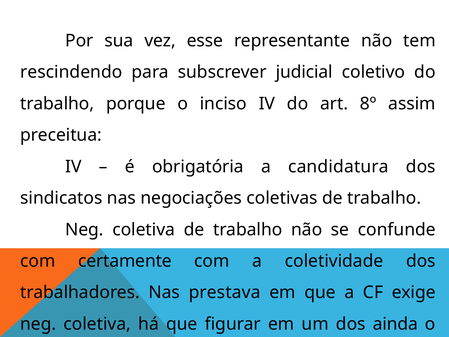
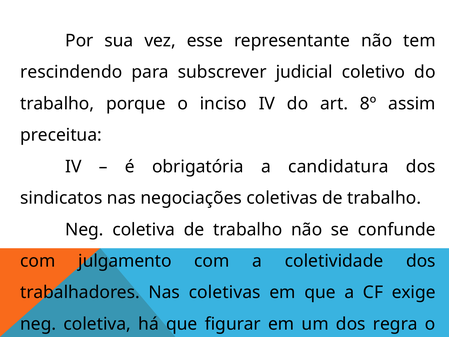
certamente: certamente -> julgamento
Nas prestava: prestava -> coletivas
ainda: ainda -> regra
